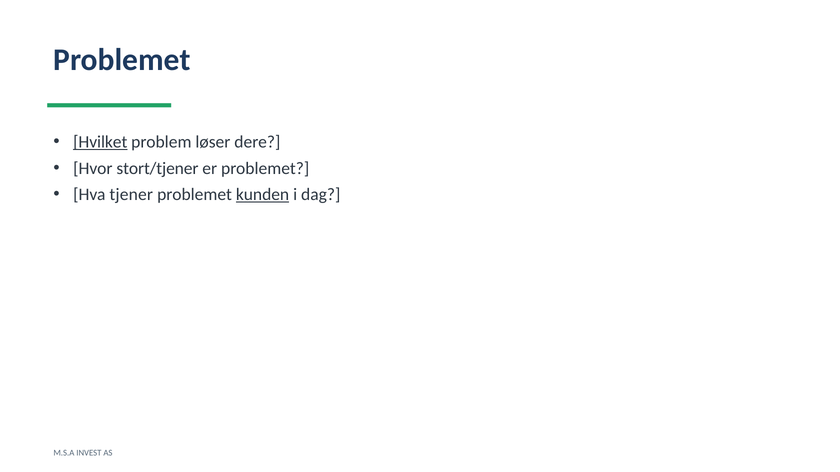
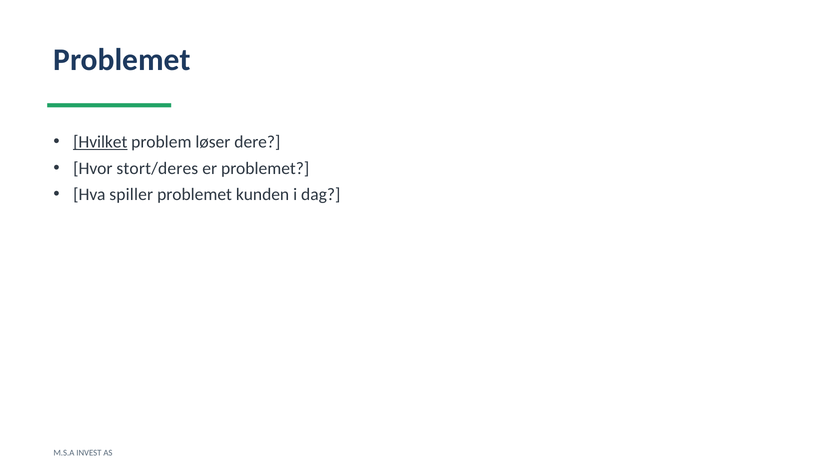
stort/tjener: stort/tjener -> stort/deres
tjener: tjener -> spiller
kunden underline: present -> none
